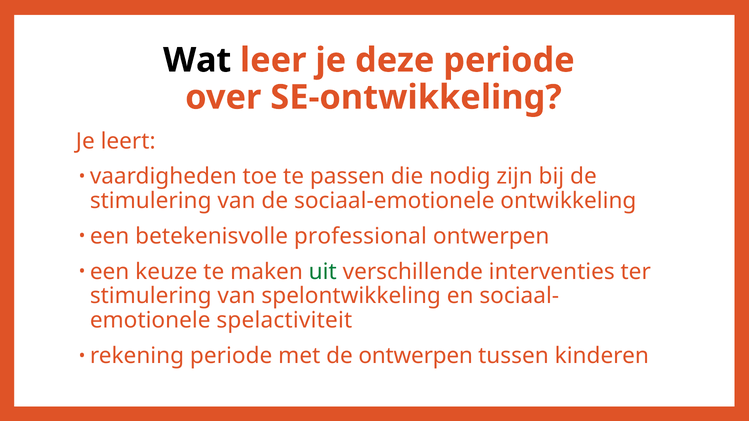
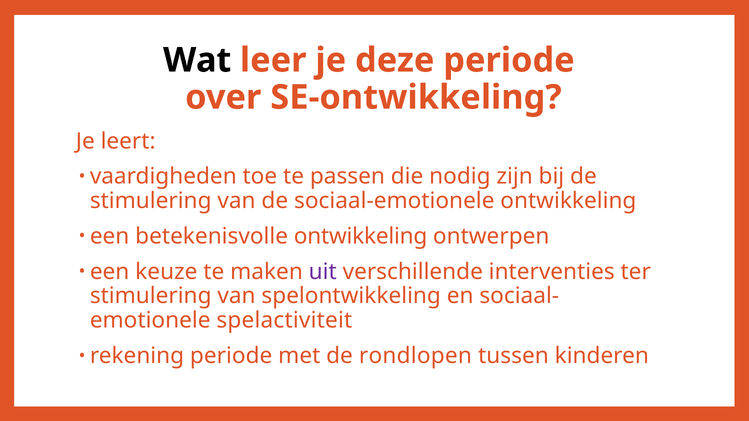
betekenisvolle professional: professional -> ontwikkeling
uit colour: green -> purple
de ontwerpen: ontwerpen -> rondlopen
